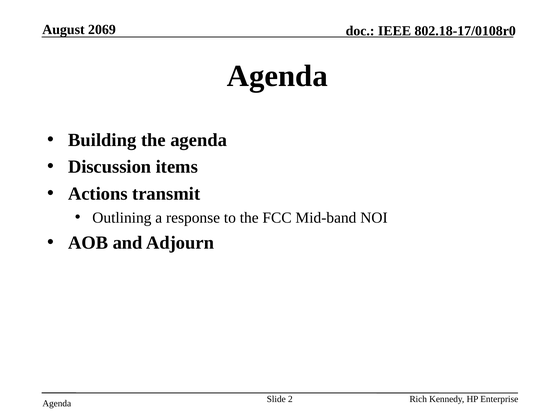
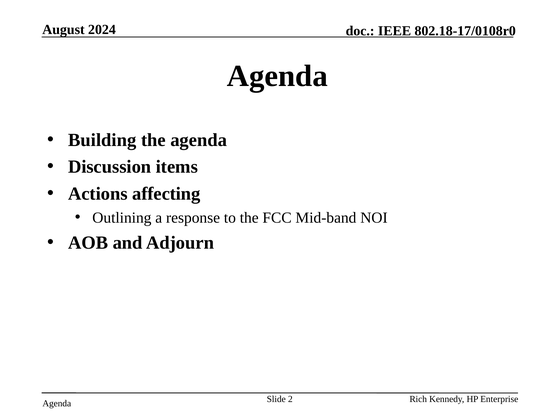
2069: 2069 -> 2024
transmit: transmit -> affecting
